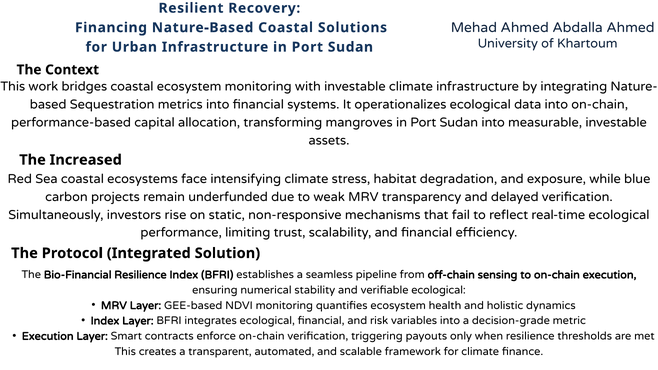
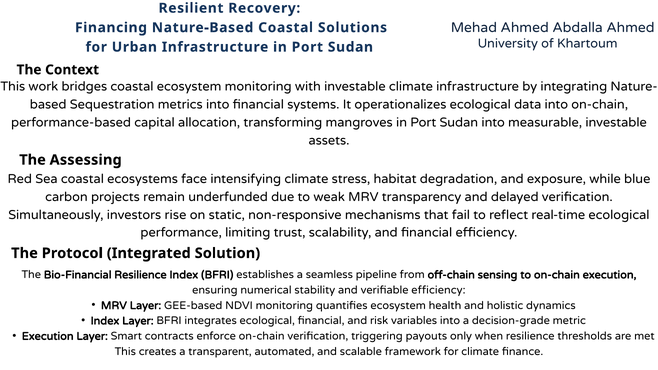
Increased: Increased -> Assessing
verifiable ecological: ecological -> efficiency
